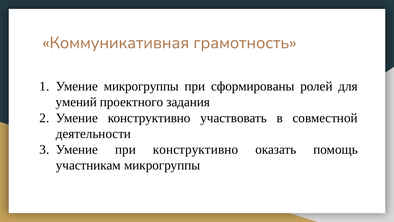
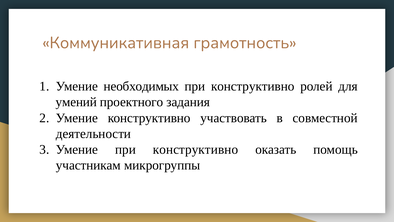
Умение микрогруппы: микрогруппы -> необходимых
сформированы at (253, 86): сформированы -> конструктивно
